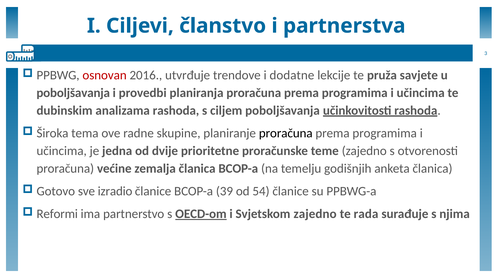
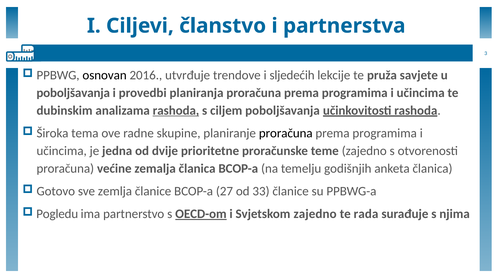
osnovan colour: red -> black
dodatne: dodatne -> sljedećih
rashoda at (176, 111) underline: none -> present
izradio: izradio -> zemlja
39: 39 -> 27
54: 54 -> 33
Reformi: Reformi -> Pogledu
